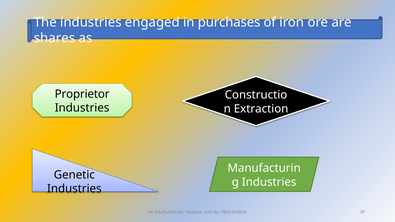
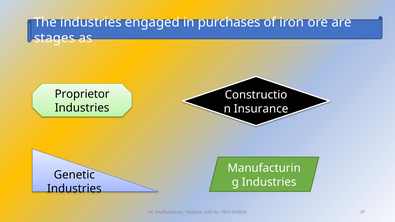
shares: shares -> stages
Extraction: Extraction -> Insurance
